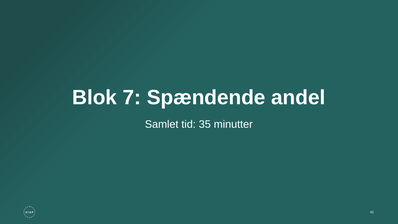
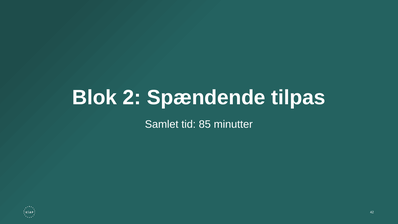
7: 7 -> 2
andel: andel -> tilpas
35: 35 -> 85
